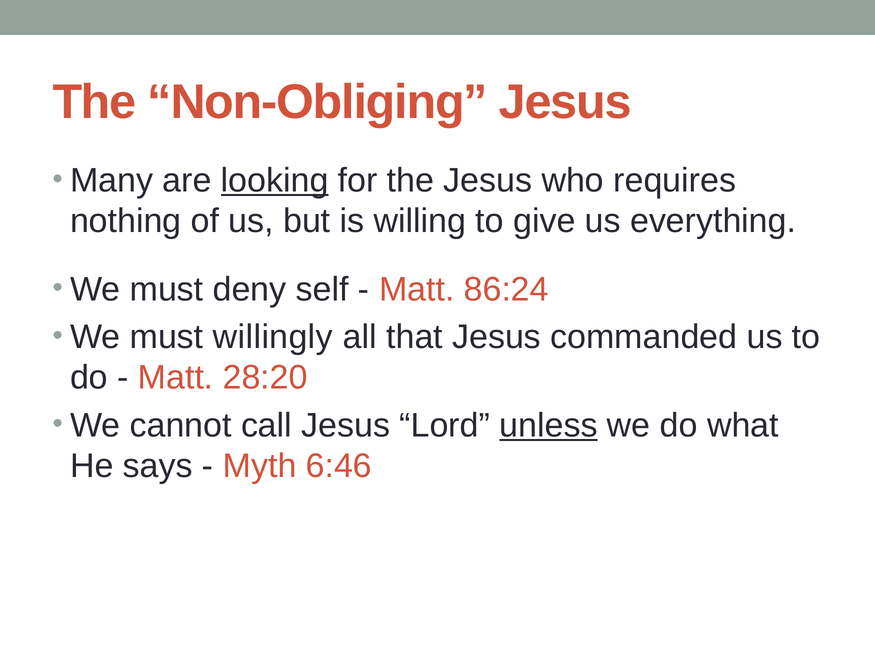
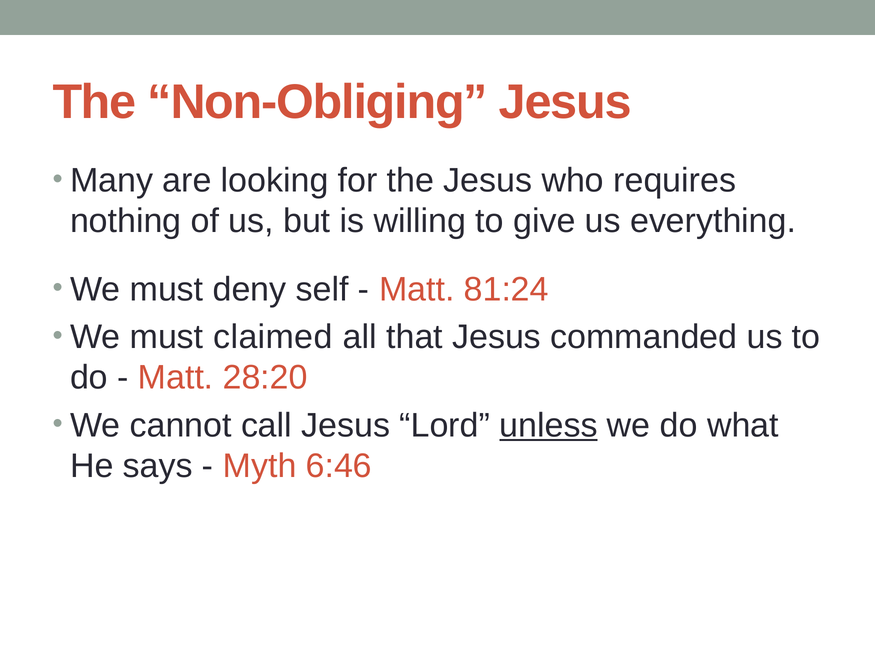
looking underline: present -> none
86:24: 86:24 -> 81:24
willingly: willingly -> claimed
